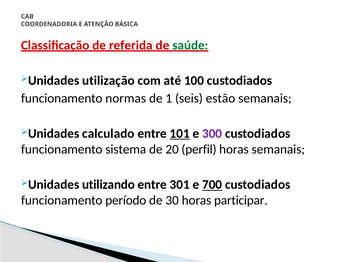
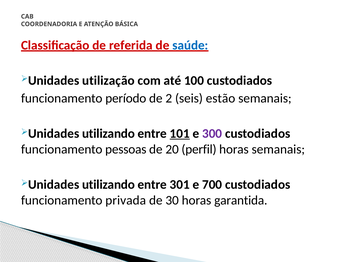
saúde colour: green -> blue
normas: normas -> período
1: 1 -> 2
calculado at (108, 134): calculado -> utilizando
sistema: sistema -> pessoas
700 underline: present -> none
período: período -> privada
participar: participar -> garantida
